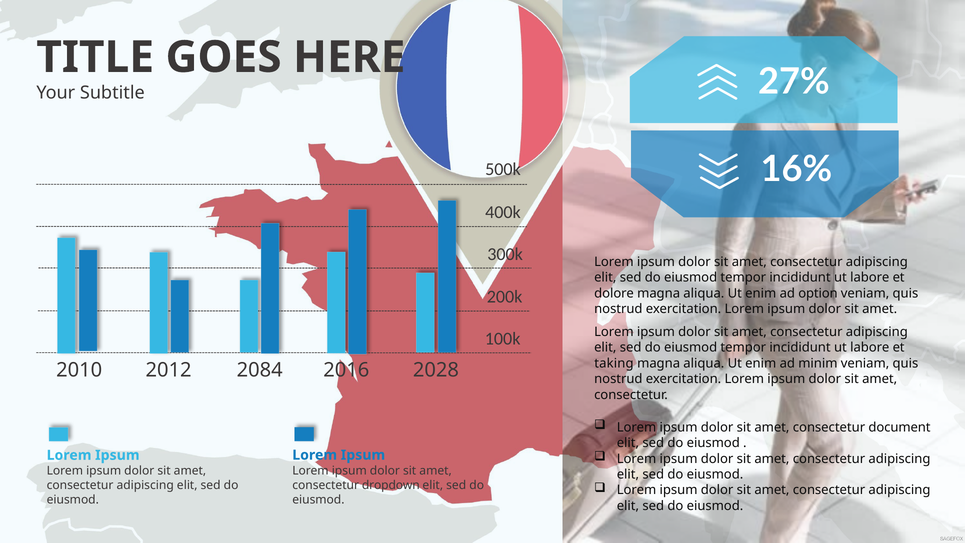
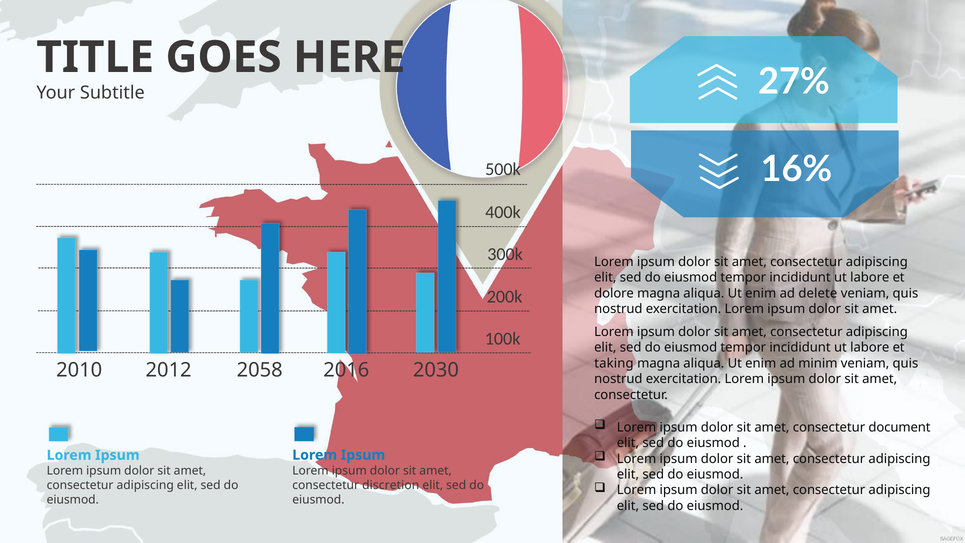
option: option -> delete
2084: 2084 -> 2058
2028: 2028 -> 2030
dropdown: dropdown -> discretion
